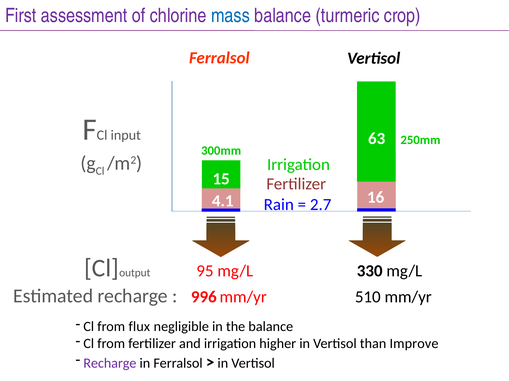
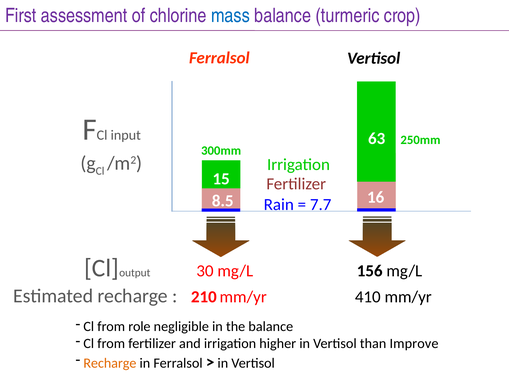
4.1: 4.1 -> 8.5
2.7: 2.7 -> 7.7
95: 95 -> 30
330: 330 -> 156
996: 996 -> 210
510: 510 -> 410
flux: flux -> role
Recharge at (110, 364) colour: purple -> orange
